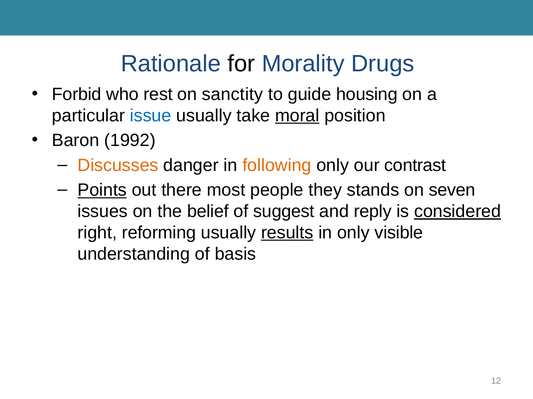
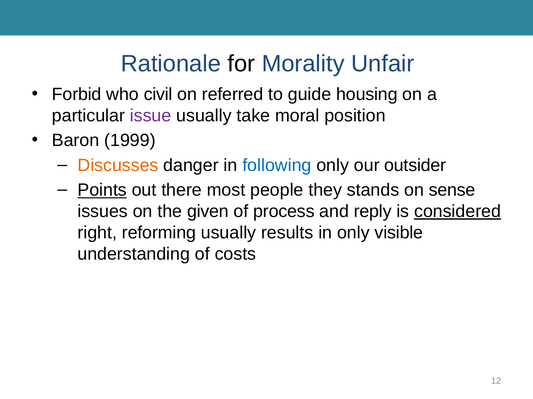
Drugs: Drugs -> Unfair
rest: rest -> civil
sanctity: sanctity -> referred
issue colour: blue -> purple
moral underline: present -> none
1992: 1992 -> 1999
following colour: orange -> blue
contrast: contrast -> outsider
seven: seven -> sense
belief: belief -> given
suggest: suggest -> process
results underline: present -> none
basis: basis -> costs
